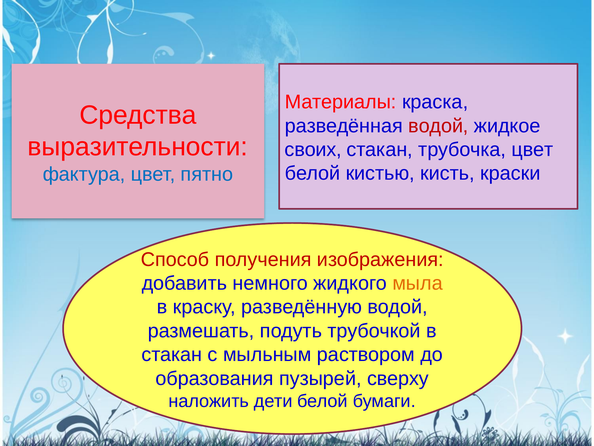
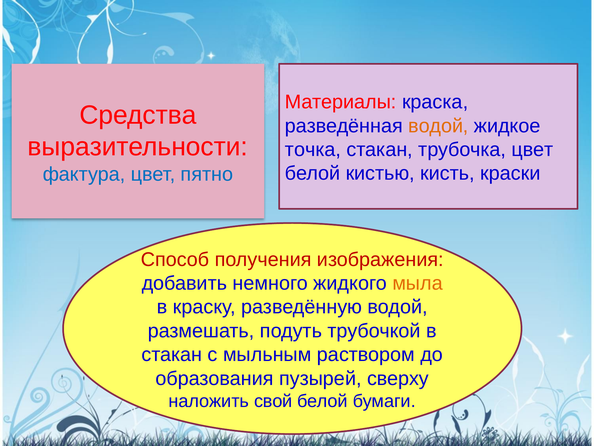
водой at (438, 126) colour: red -> orange
своих: своих -> точка
дети: дети -> свой
